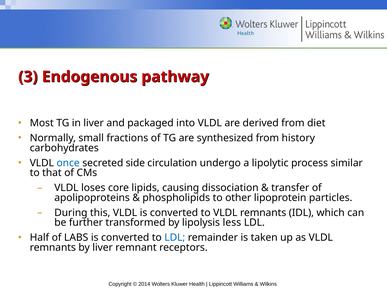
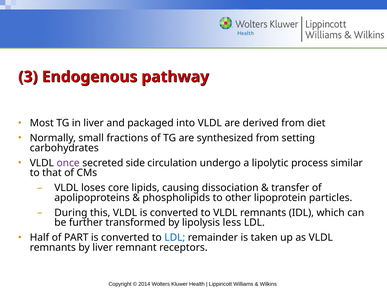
history: history -> setting
once colour: blue -> purple
LABS: LABS -> PART
